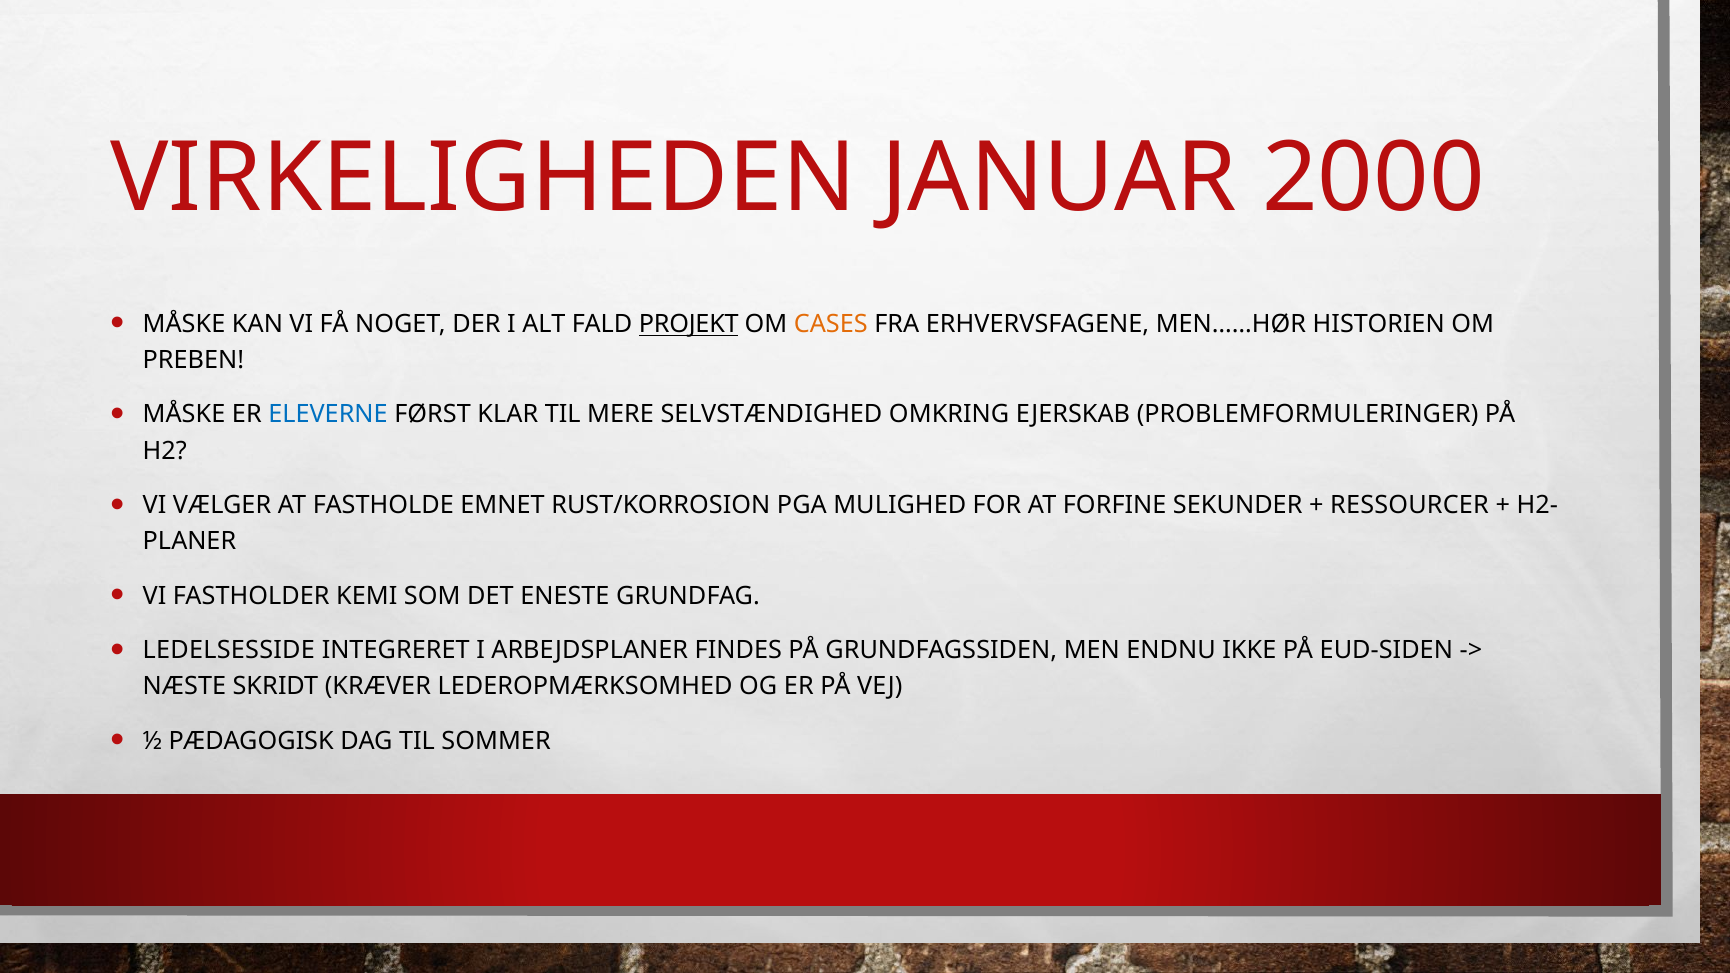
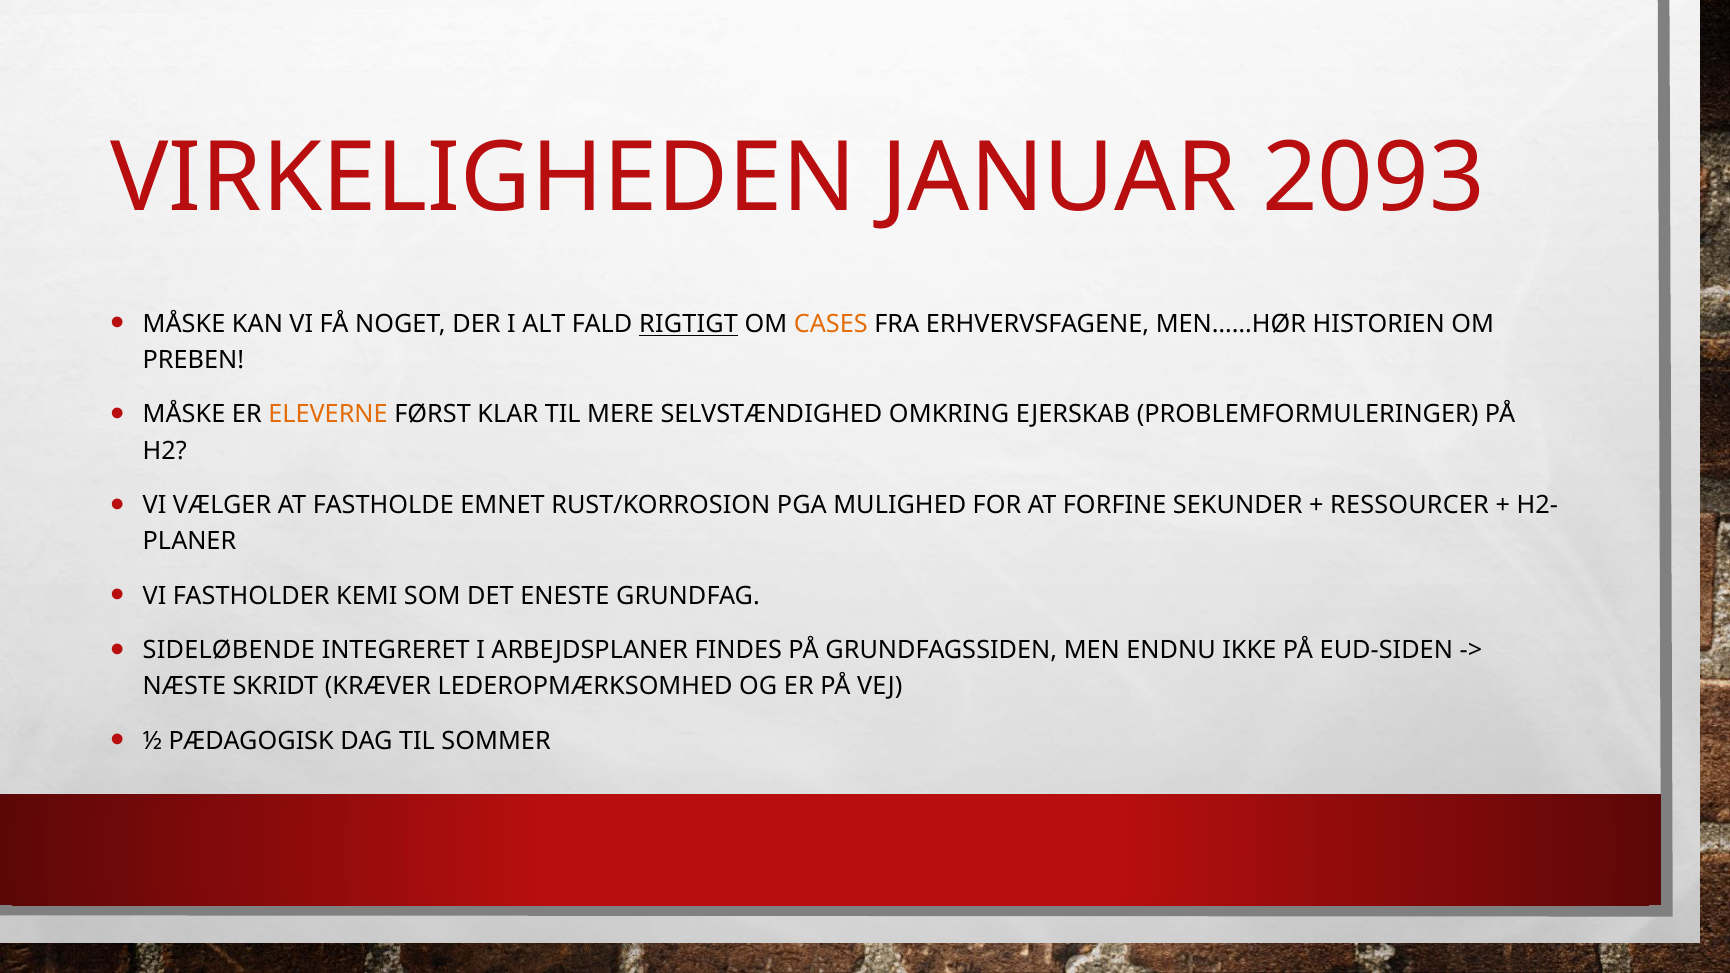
2000: 2000 -> 2093
PROJEKT: PROJEKT -> RIGTIGT
ELEVERNE colour: blue -> orange
LEDELSESSIDE: LEDELSESSIDE -> SIDELØBENDE
